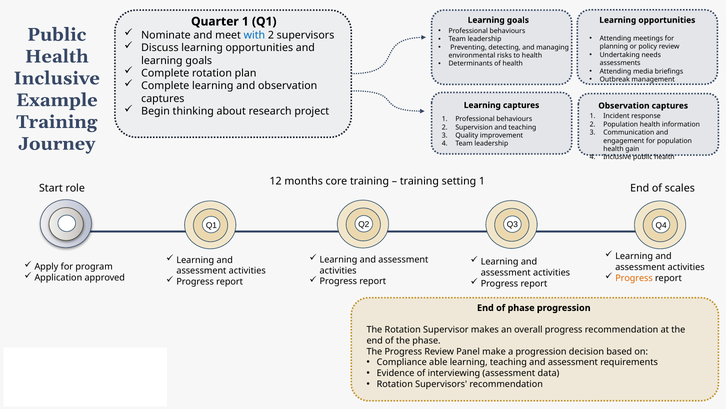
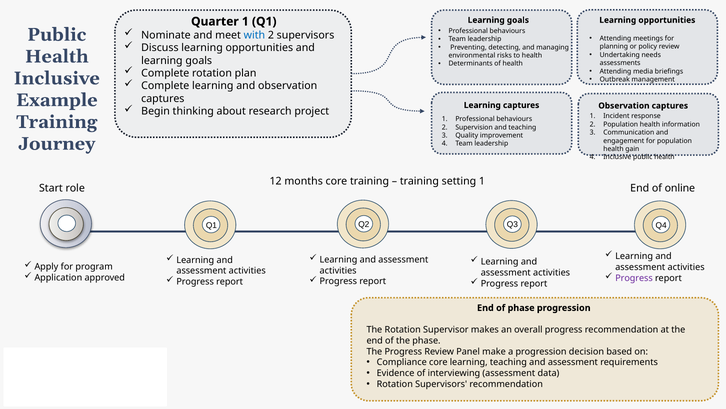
scales: scales -> online
Progress at (634, 278) colour: orange -> purple
Compliance able: able -> core
